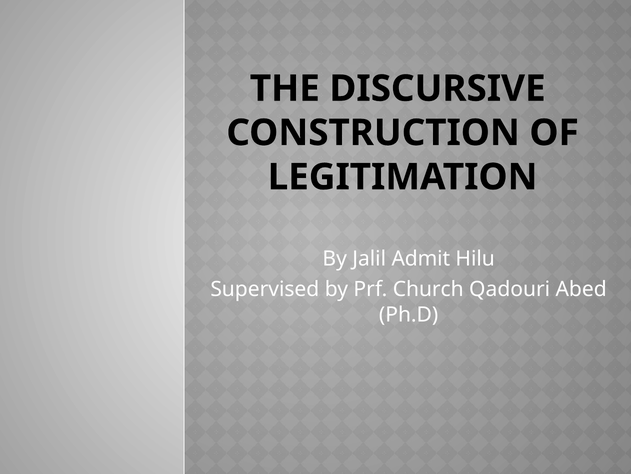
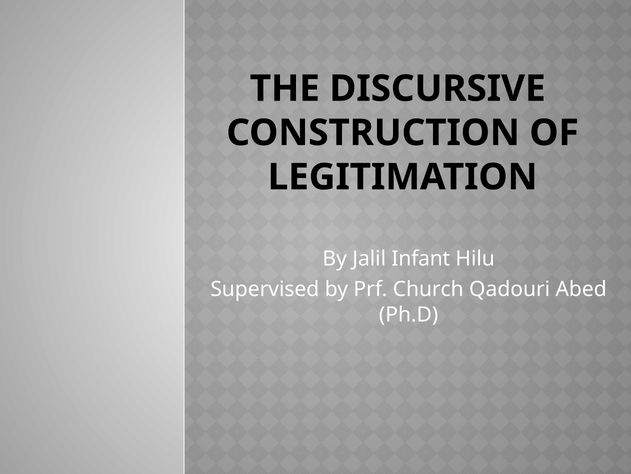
Admit: Admit -> Infant
